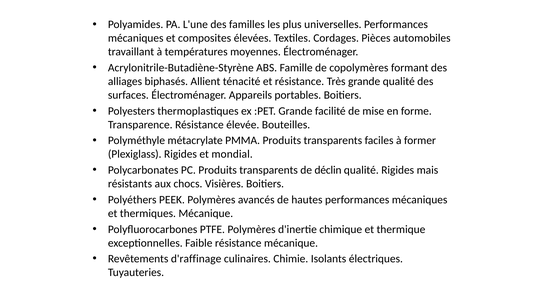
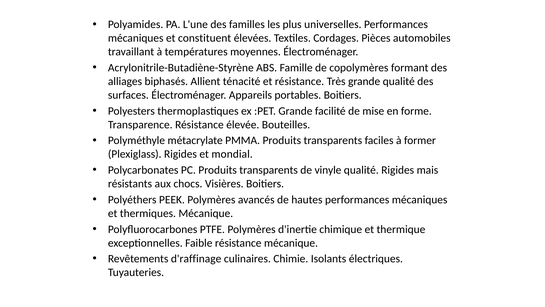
composites: composites -> constituent
déclin: déclin -> vinyle
